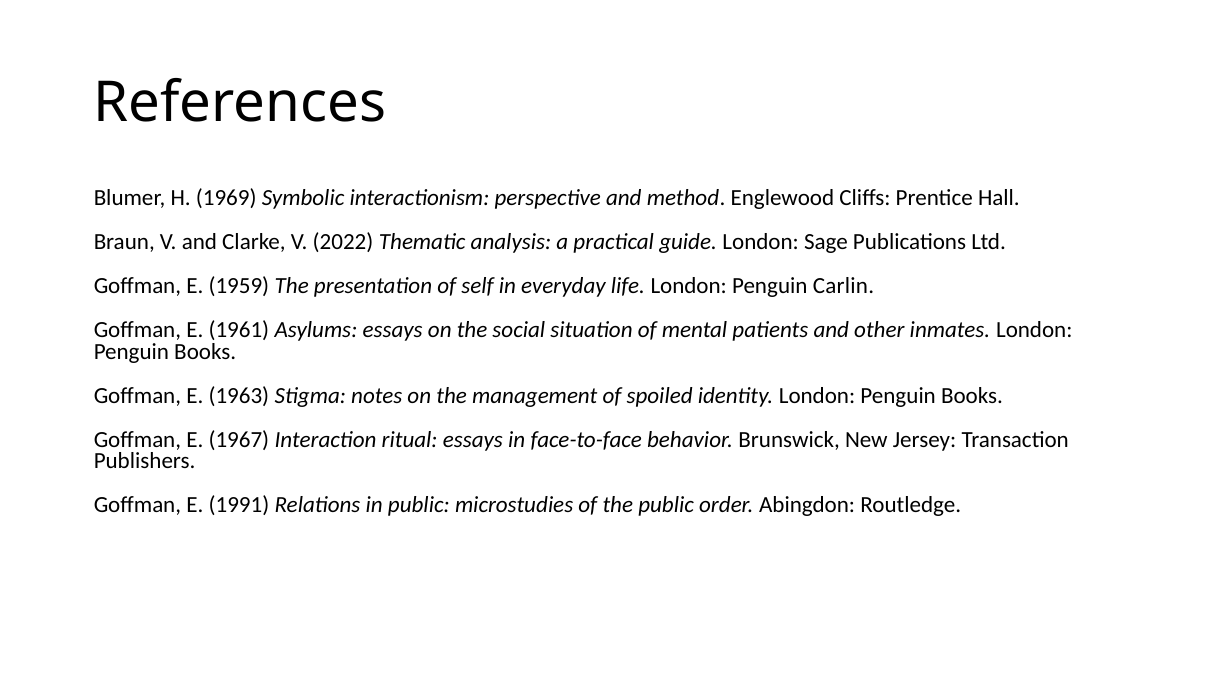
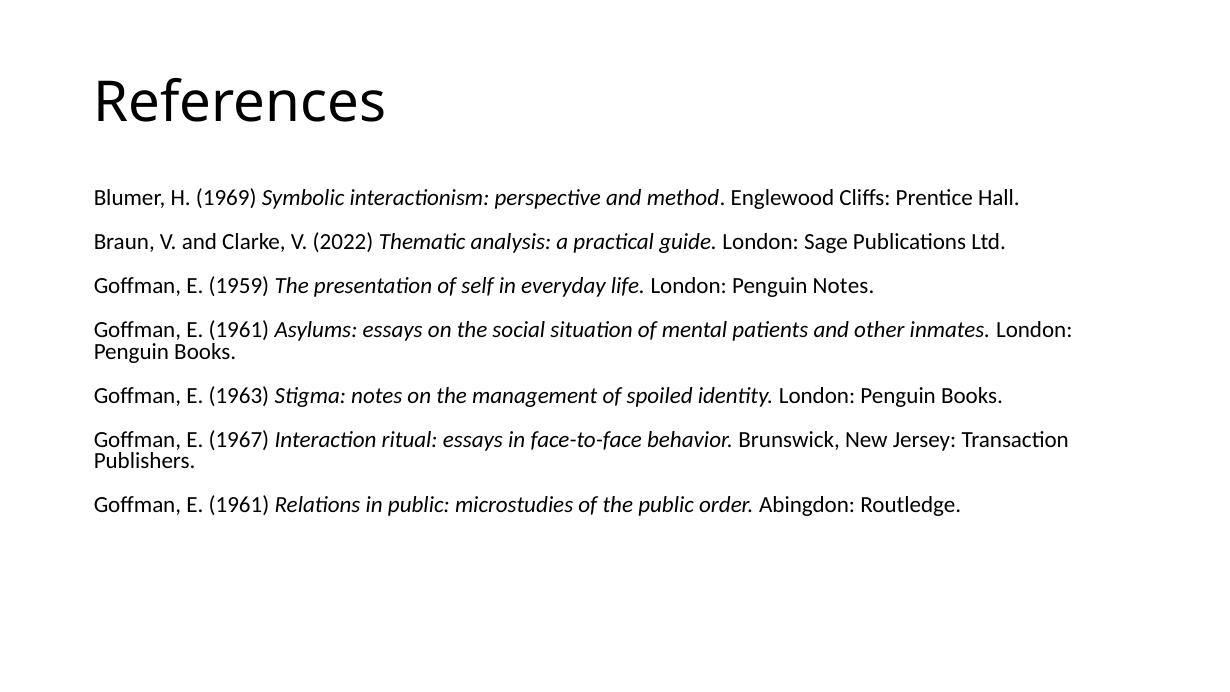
Penguin Carlin: Carlin -> Notes
1991 at (239, 505): 1991 -> 1961
